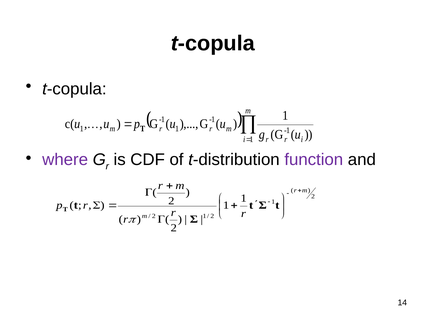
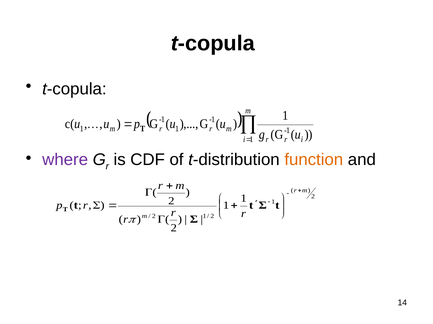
function colour: purple -> orange
